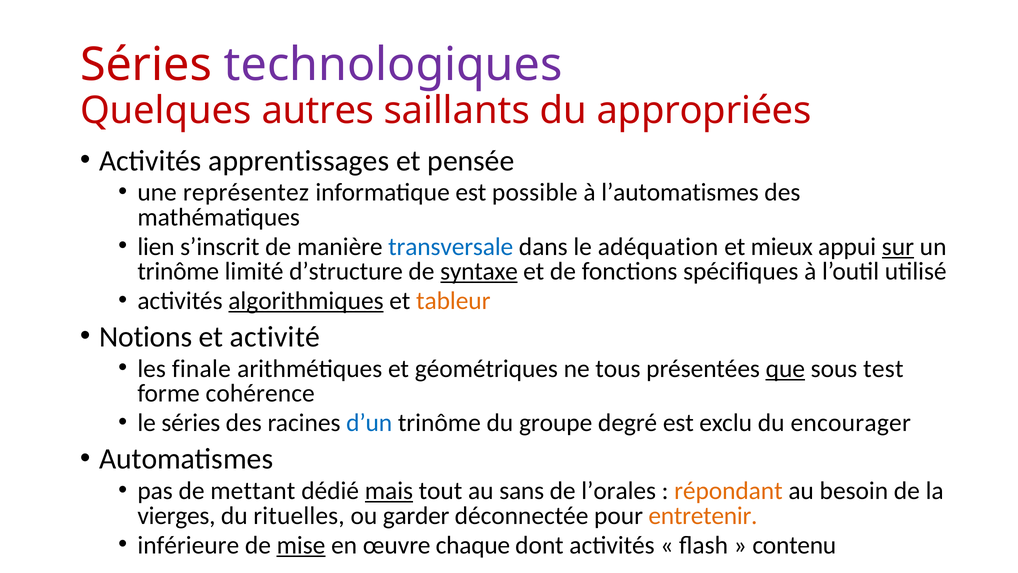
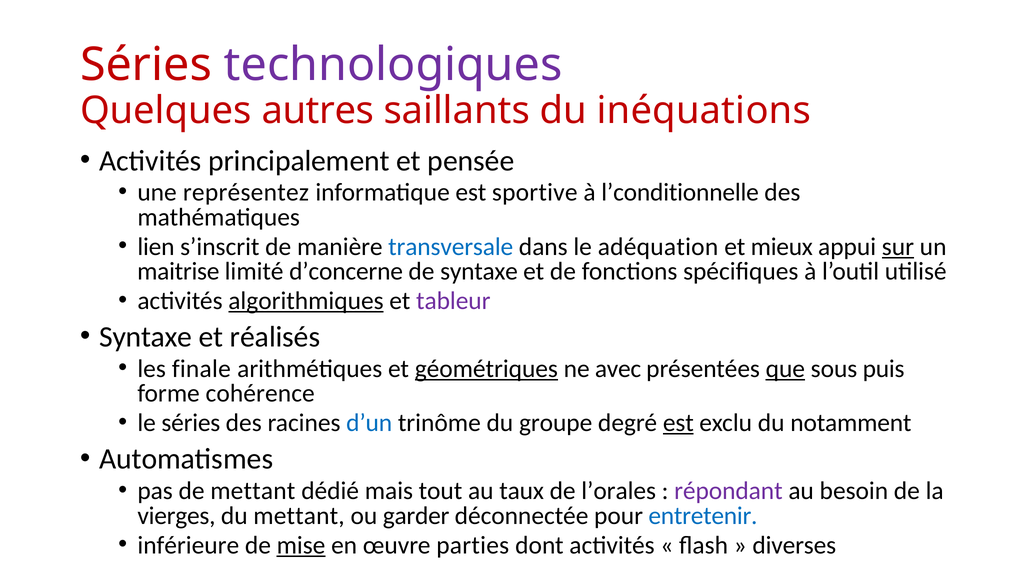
appropriées: appropriées -> inéquations
apprentissages: apprentissages -> principalement
possible: possible -> sportive
l’automatismes: l’automatismes -> l’conditionnelle
trinôme at (178, 271): trinôme -> maitrise
d’structure: d’structure -> d’concerne
syntaxe at (479, 271) underline: present -> none
tableur colour: orange -> purple
Notions at (146, 337): Notions -> Syntaxe
activité: activité -> réalisés
géométriques underline: none -> present
tous: tous -> avec
test: test -> puis
est at (678, 423) underline: none -> present
encourager: encourager -> notamment
mais underline: present -> none
sans: sans -> taux
répondant colour: orange -> purple
du rituelles: rituelles -> mettant
entretenir colour: orange -> blue
chaque: chaque -> parties
contenu: contenu -> diverses
